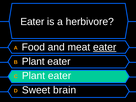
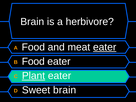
Eater at (32, 22): Eater -> Brain
B Plant: Plant -> Food
Plant at (34, 76) underline: none -> present
